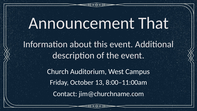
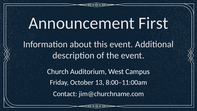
That: That -> First
